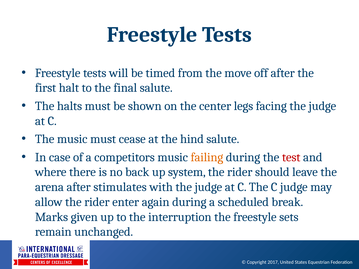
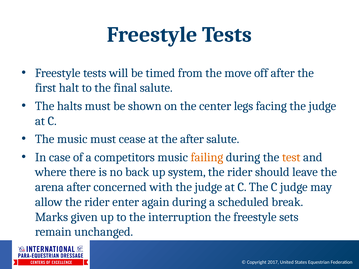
the hind: hind -> after
test colour: red -> orange
stimulates: stimulates -> concerned
